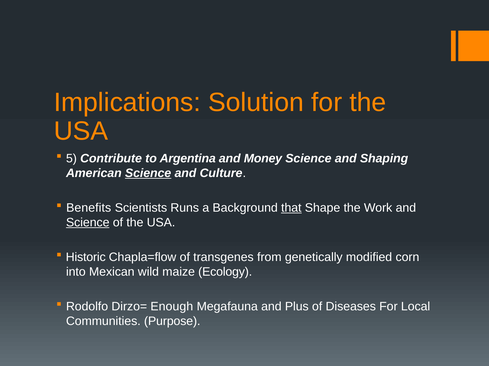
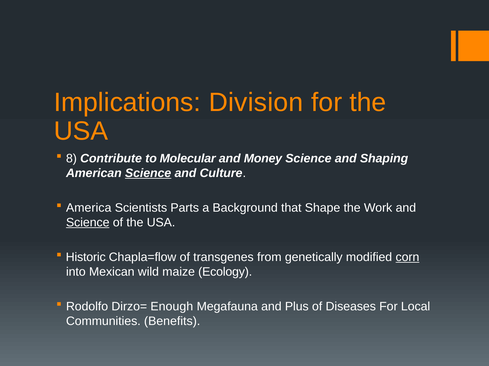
Solution: Solution -> Division
5: 5 -> 8
Argentina: Argentina -> Molecular
Benefits: Benefits -> America
Runs: Runs -> Parts
that underline: present -> none
corn underline: none -> present
Purpose: Purpose -> Benefits
